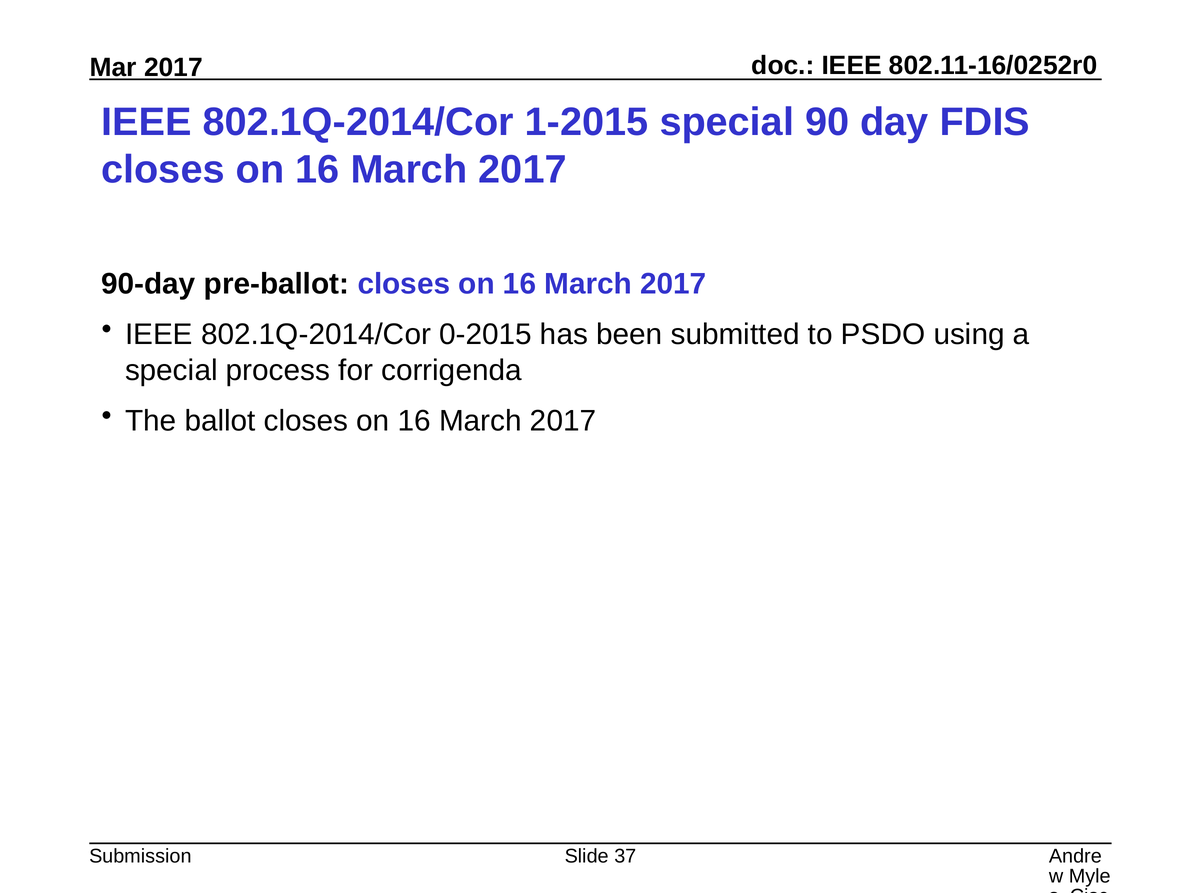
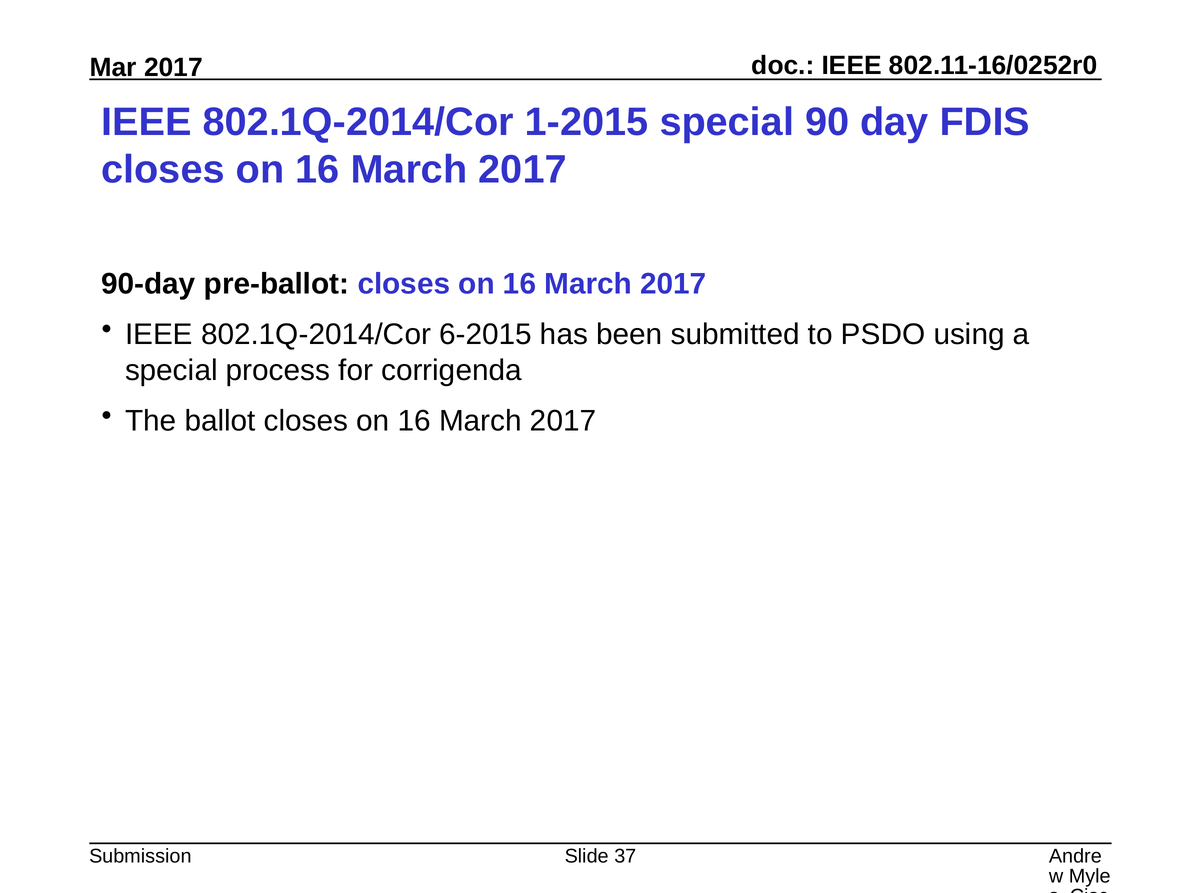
0-2015: 0-2015 -> 6-2015
